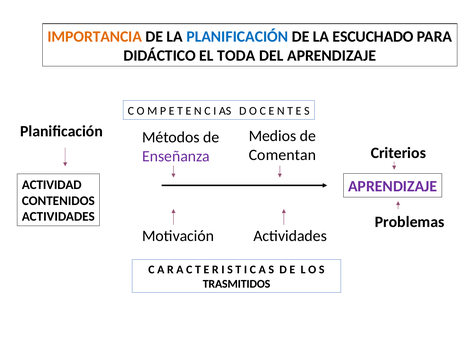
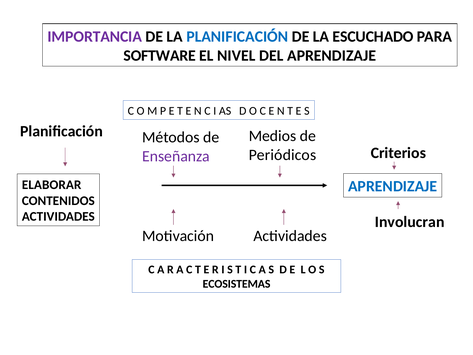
IMPORTANCIA colour: orange -> purple
DIDÁCTICO: DIDÁCTICO -> SOFTWARE
TODA: TODA -> NIVEL
Comentan: Comentan -> Periódicos
ACTIVIDAD: ACTIVIDAD -> ELABORAR
APRENDIZAJE at (393, 186) colour: purple -> blue
Problemas: Problemas -> Involucran
TRASMITIDOS: TRASMITIDOS -> ECOSISTEMAS
